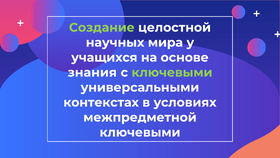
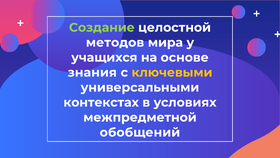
научных: научных -> методов
ключевыми at (172, 72) colour: light green -> yellow
ключевыми at (140, 132): ключевыми -> обобщений
